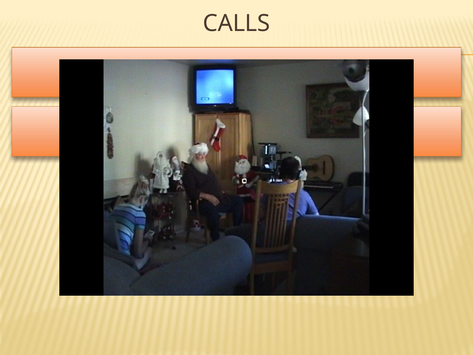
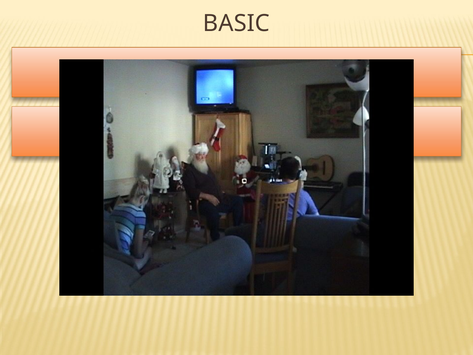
CALLS: CALLS -> BASIC
